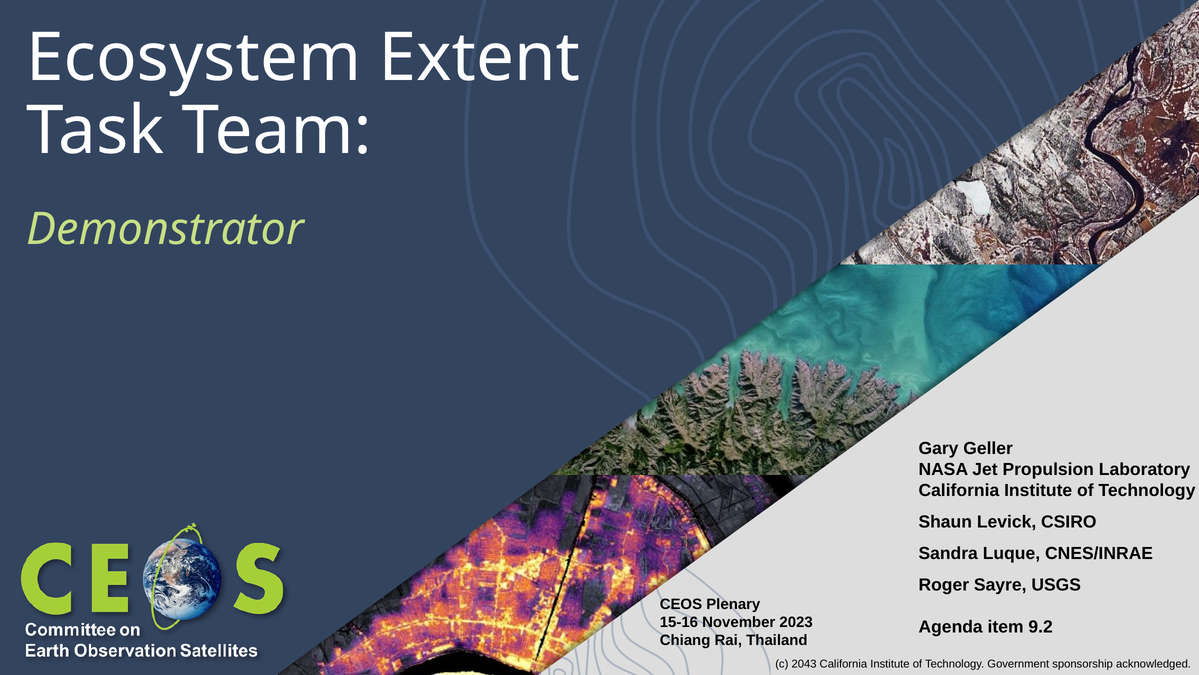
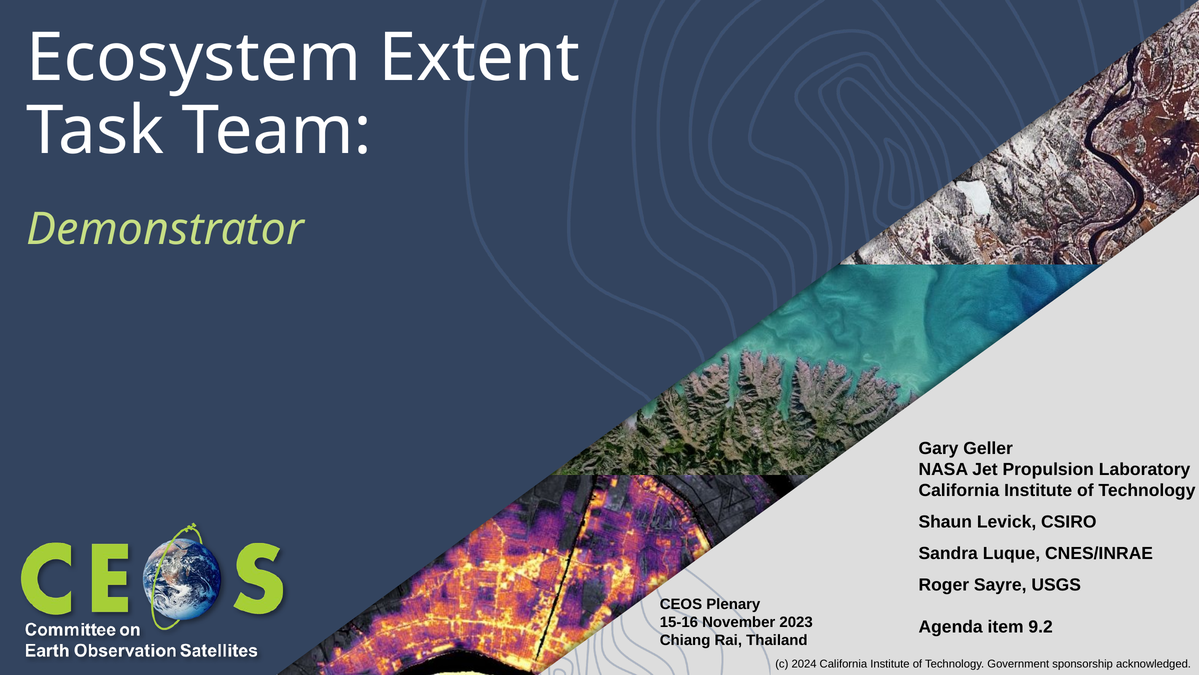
2043: 2043 -> 2024
